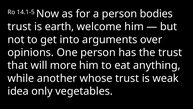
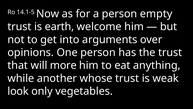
bodies: bodies -> empty
idea: idea -> look
